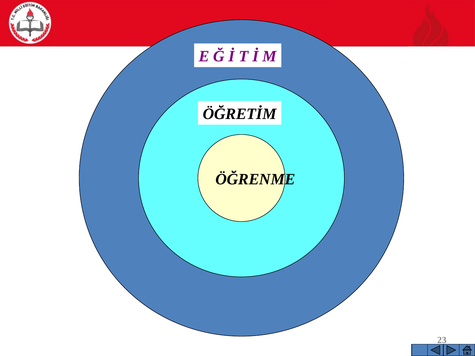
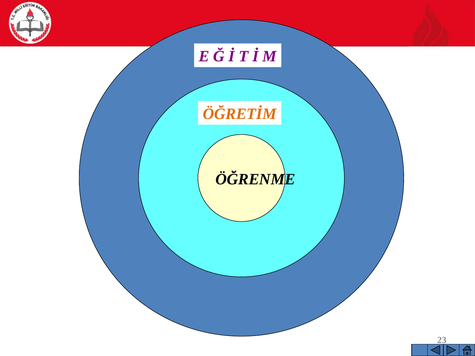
ÖĞRETİM colour: black -> orange
